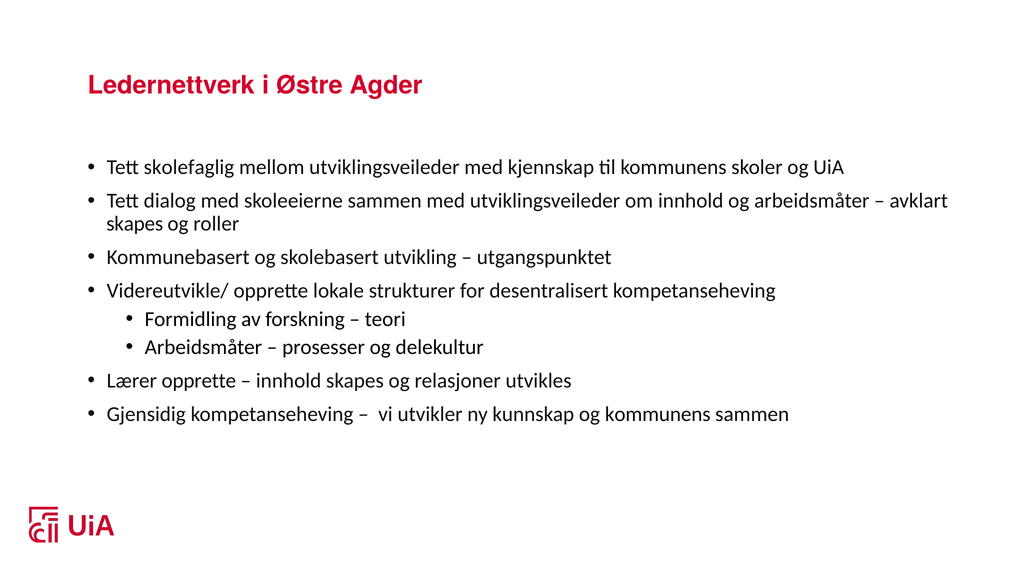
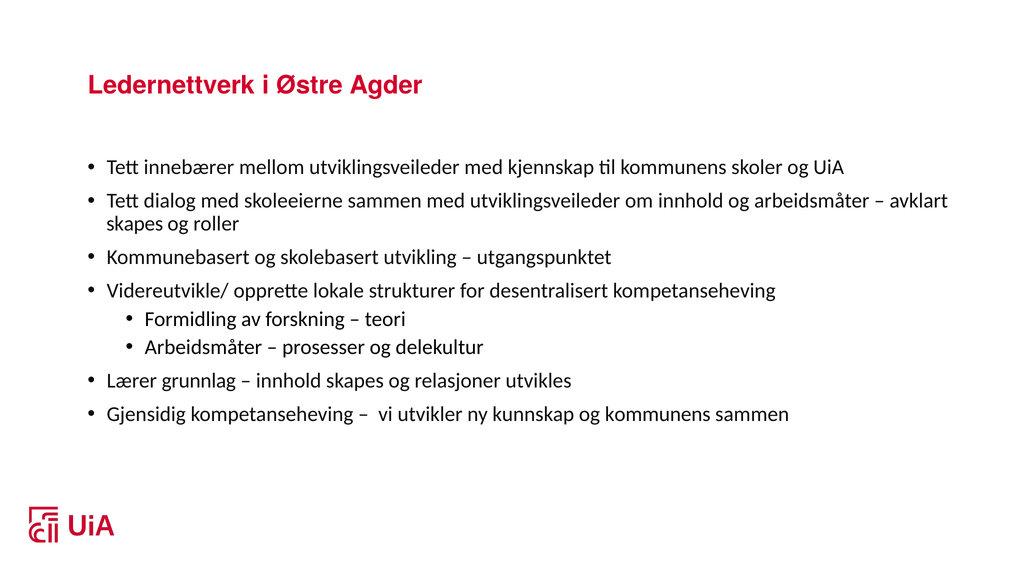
skolefaglig: skolefaglig -> innebærer
Lærer opprette: opprette -> grunnlag
